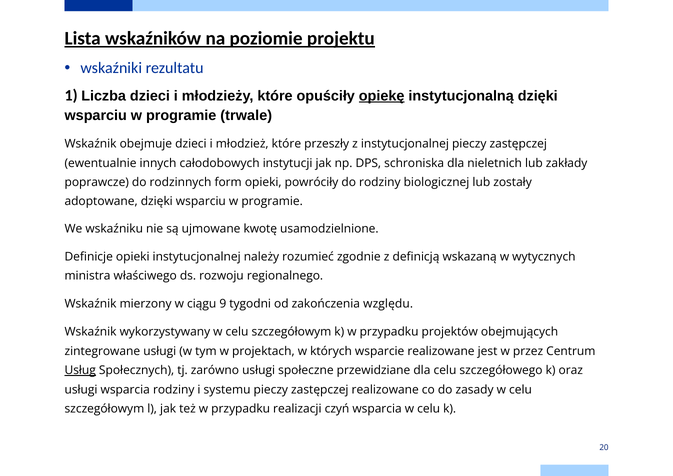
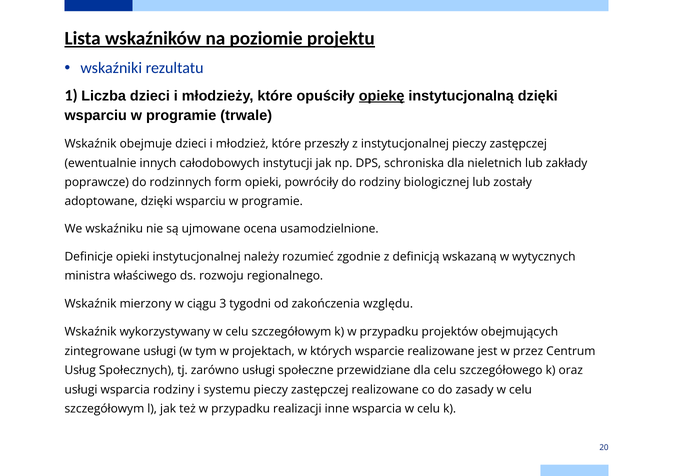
kwotę: kwotę -> ocena
9: 9 -> 3
Usług underline: present -> none
czyń: czyń -> inne
